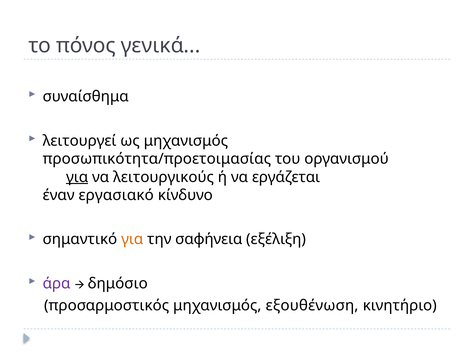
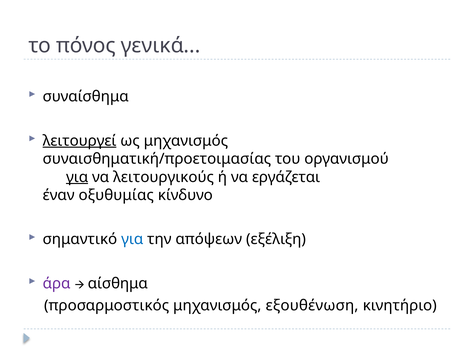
λειτουργεί underline: none -> present
προσωπικότητα/προετοιμασίας: προσωπικότητα/προετοιμασίας -> συναισθηματική/προετοιμασίας
εργασιακό: εργασιακό -> οξυθυμίας
για at (132, 240) colour: orange -> blue
σαφήνεια: σαφήνεια -> απόψεων
δημόσιο: δημόσιο -> αίσθημα
